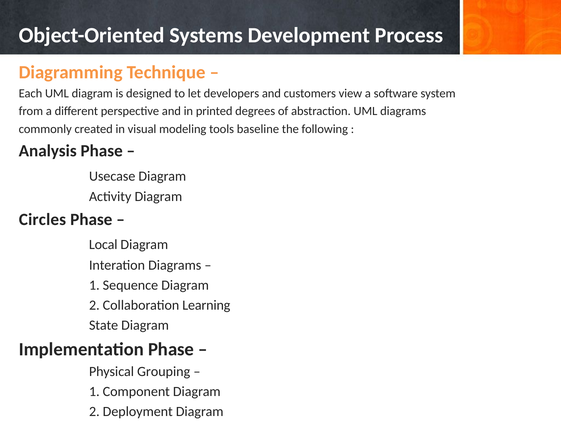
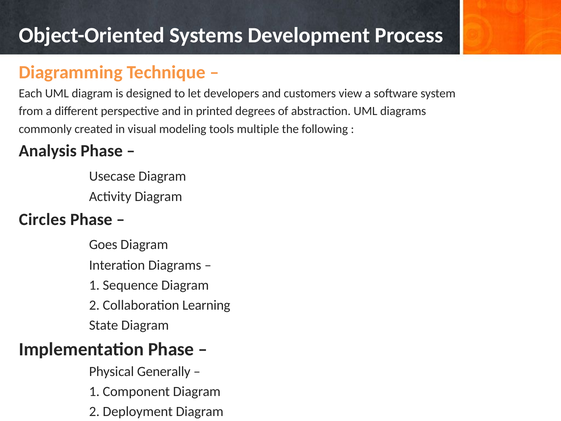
baseline: baseline -> multiple
Local: Local -> Goes
Grouping: Grouping -> Generally
